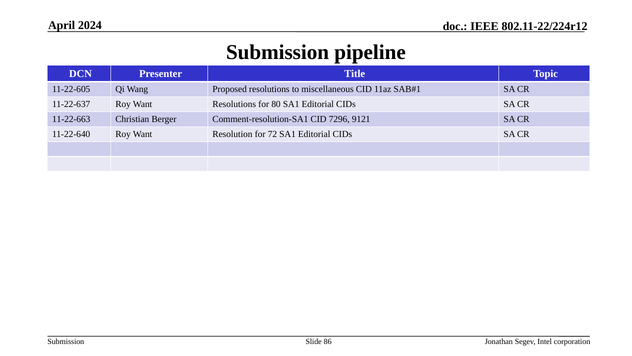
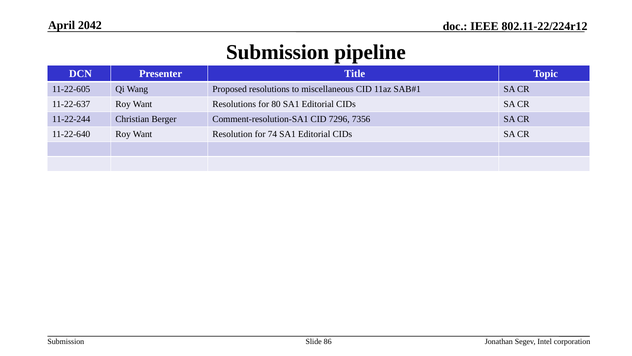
2024: 2024 -> 2042
11-22-663: 11-22-663 -> 11-22-244
9121: 9121 -> 7356
72: 72 -> 74
